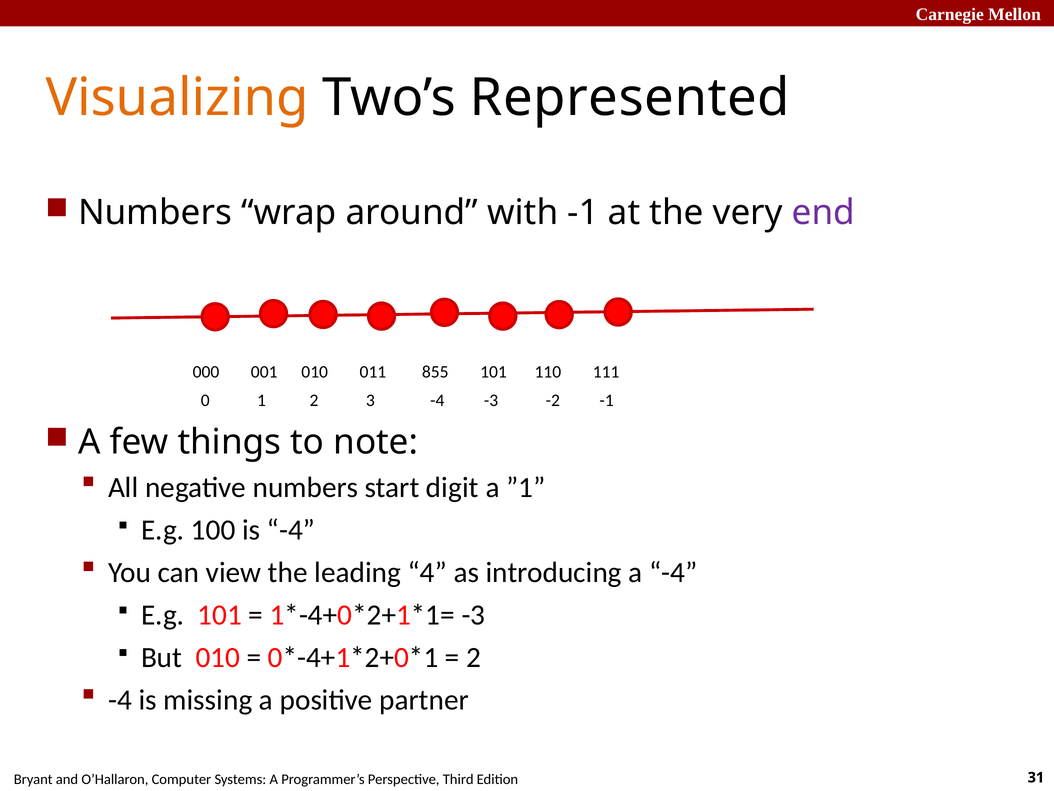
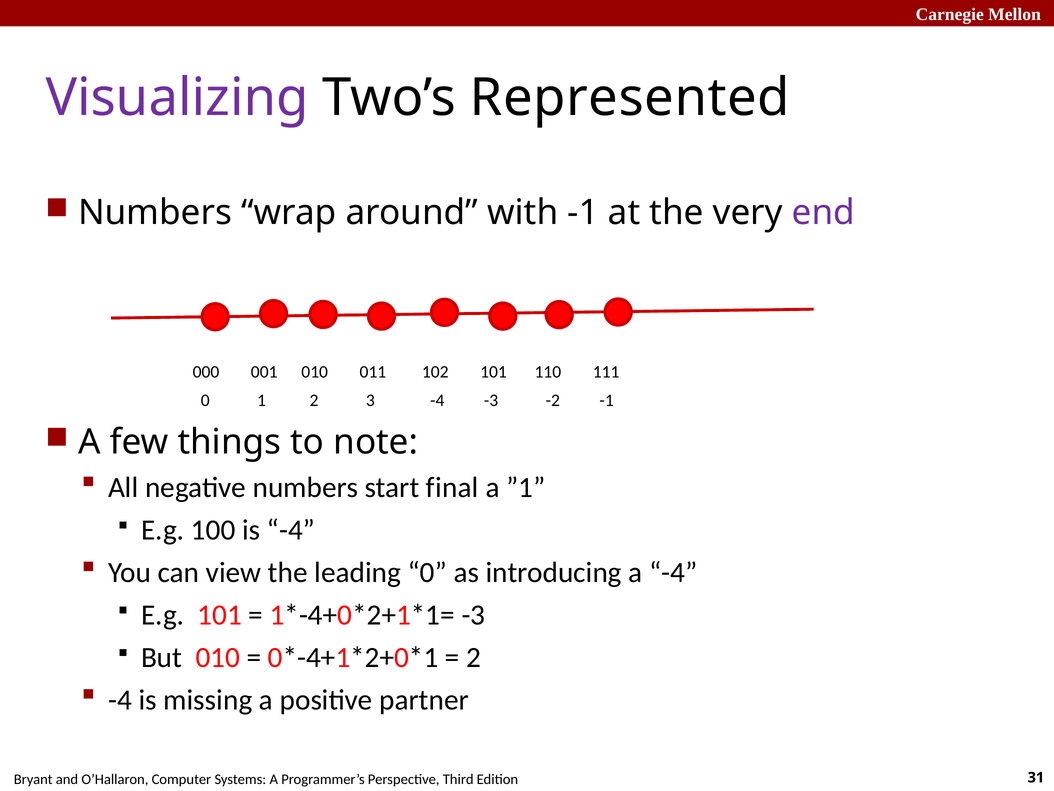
Visualizing colour: orange -> purple
855: 855 -> 102
digit: digit -> final
leading 4: 4 -> 0
